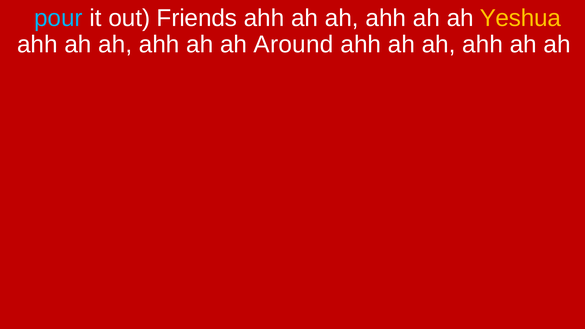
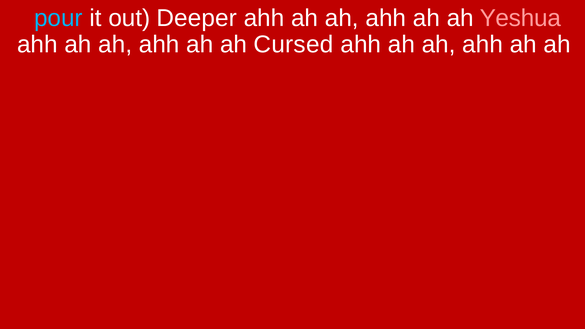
Friends: Friends -> Deeper
Yeshua colour: yellow -> pink
Around: Around -> Cursed
